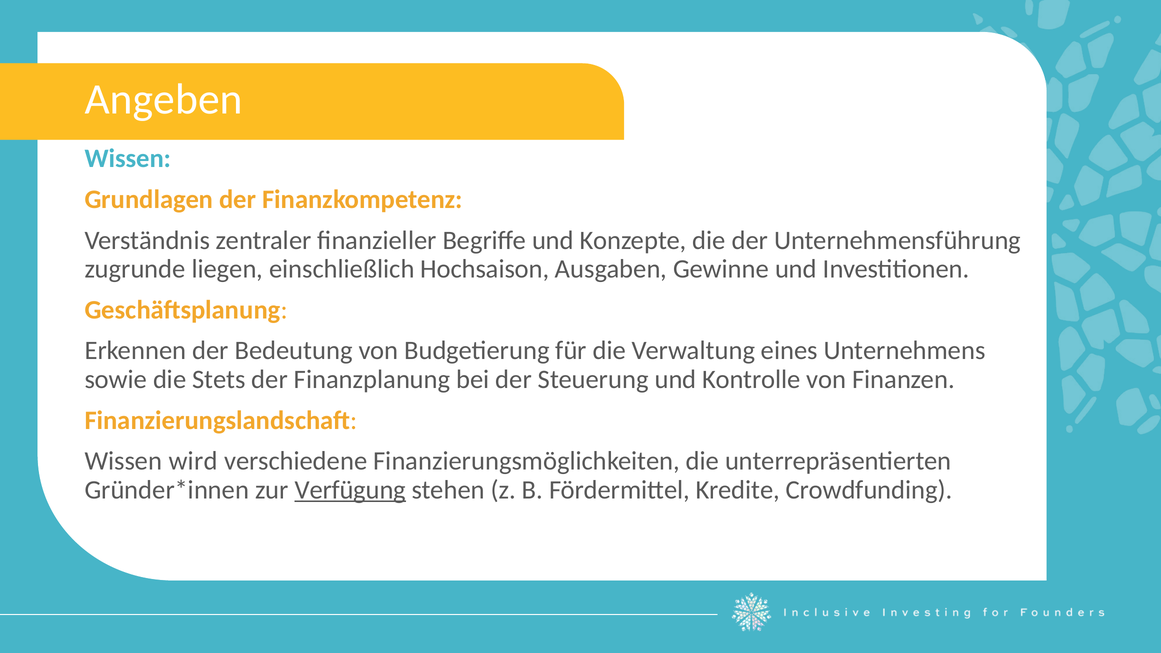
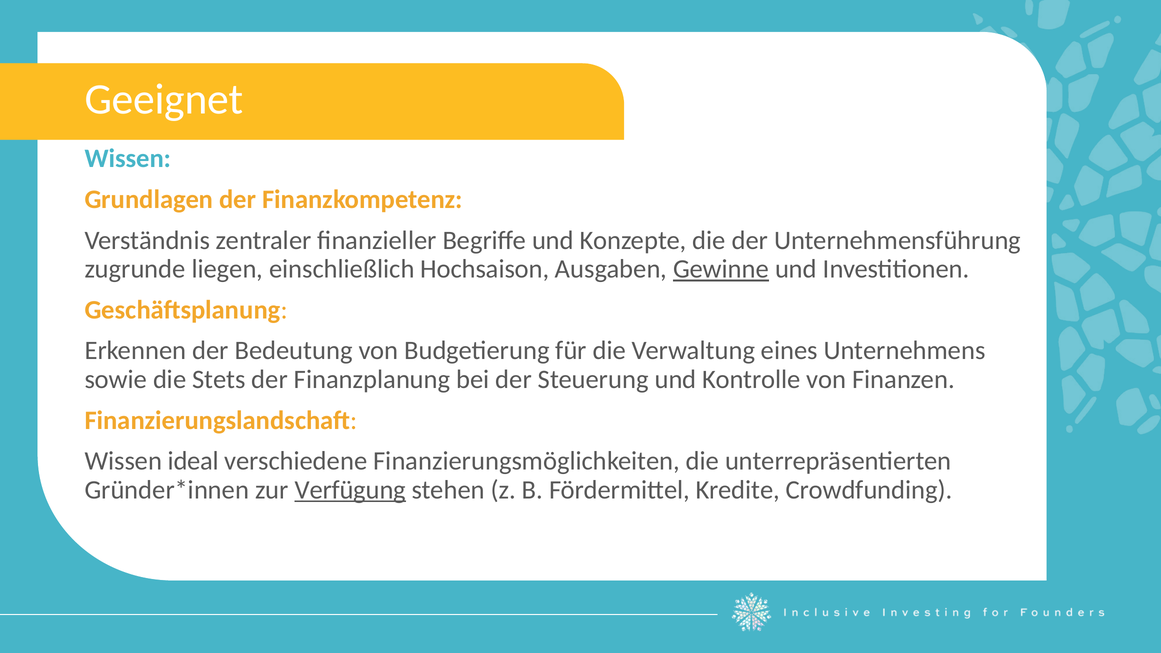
Angeben: Angeben -> Geeignet
Gewinne underline: none -> present
wird: wird -> ideal
